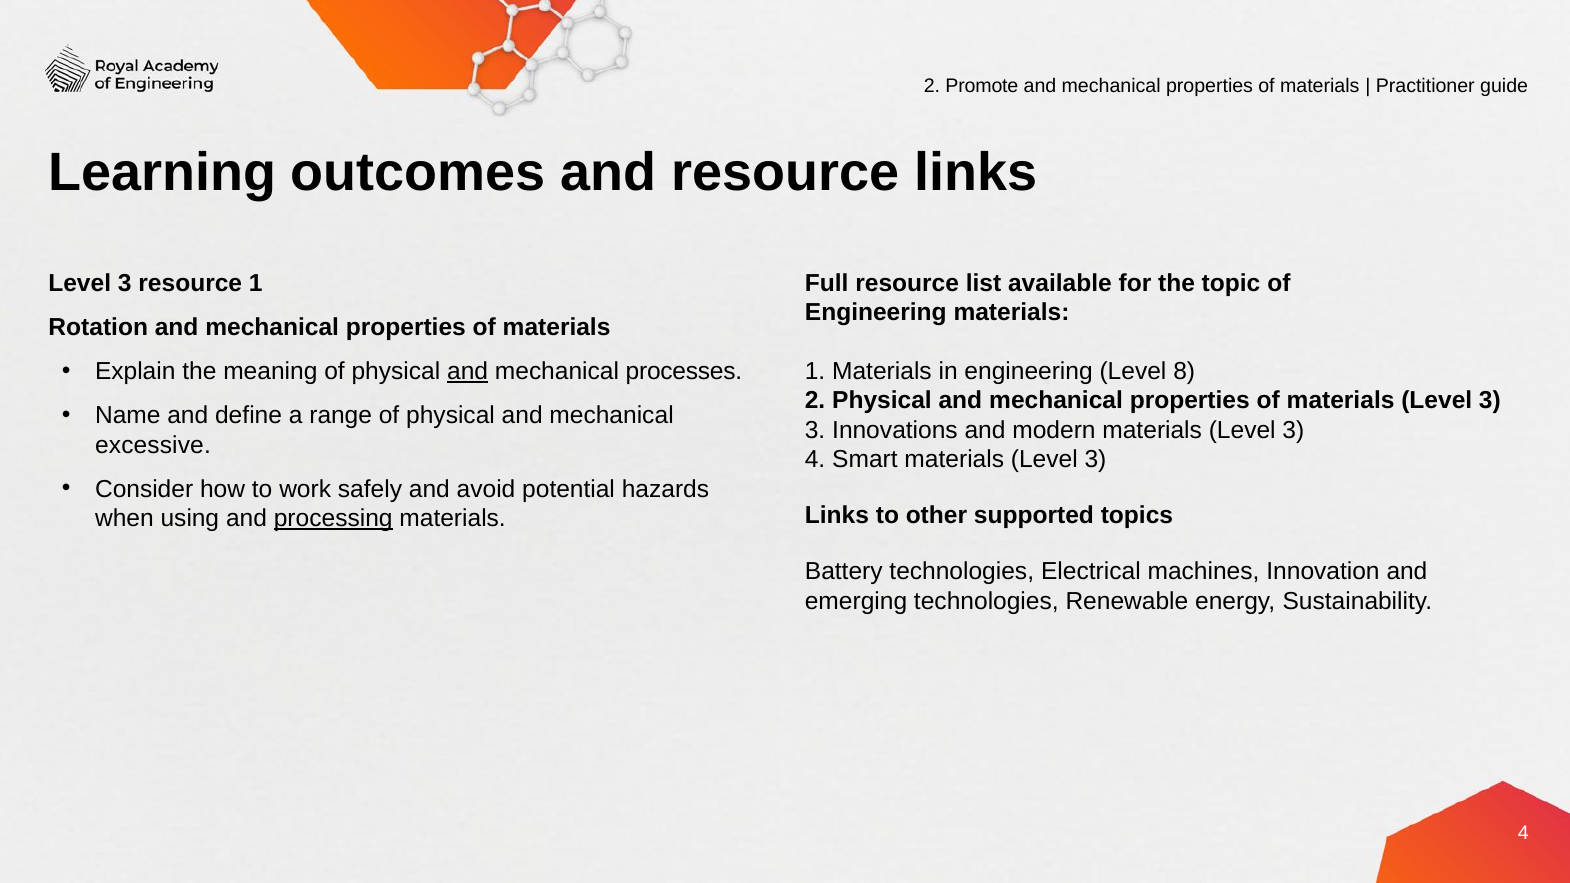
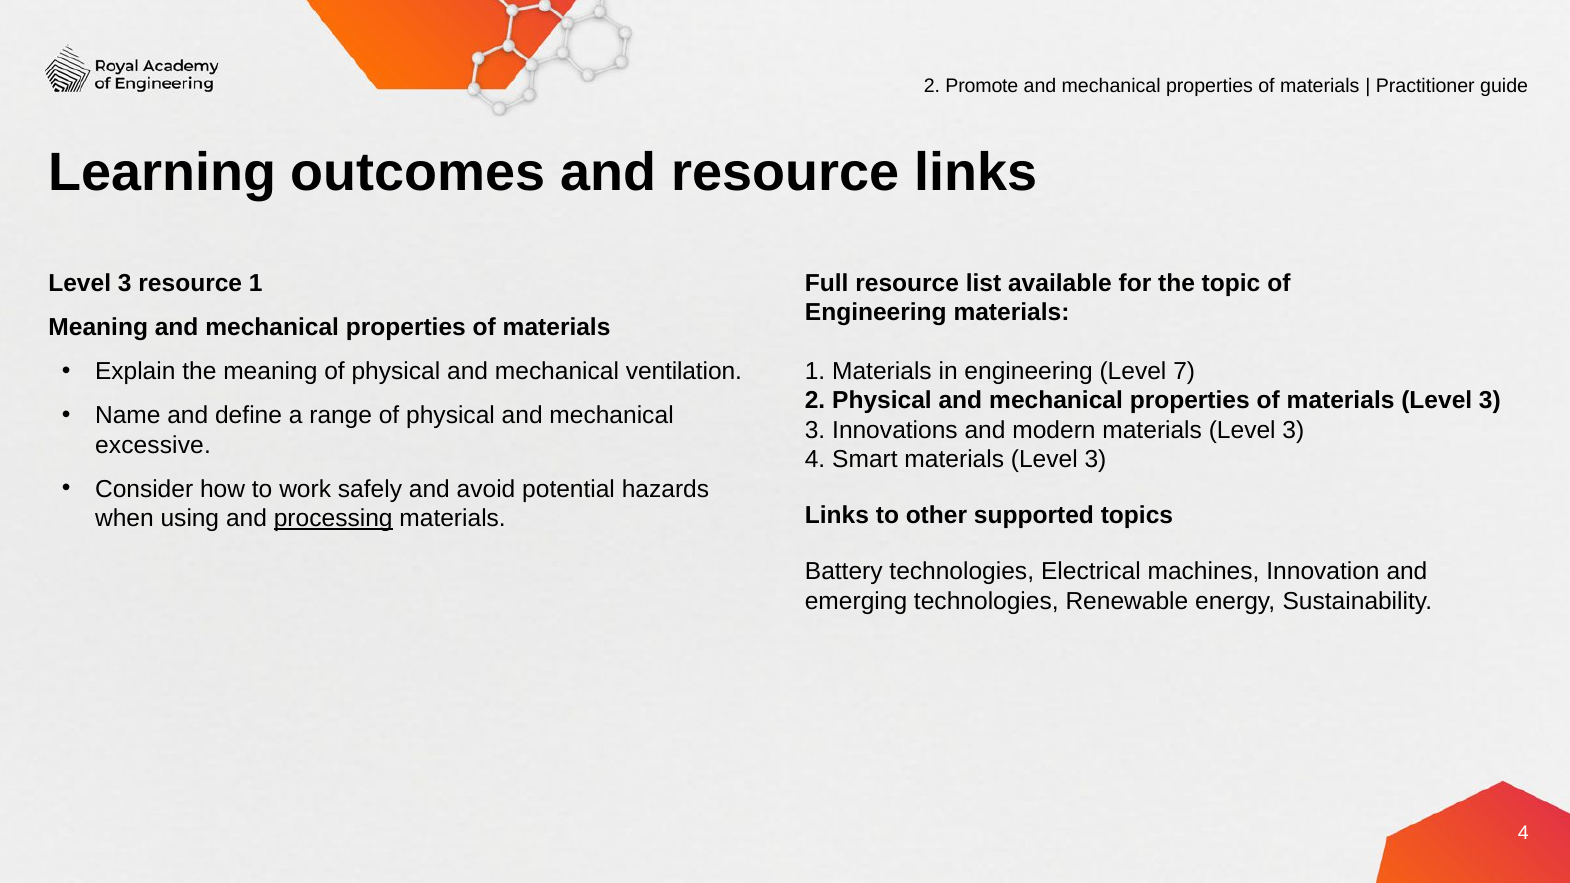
Rotation at (98, 327): Rotation -> Meaning
and at (468, 371) underline: present -> none
processes: processes -> ventilation
8: 8 -> 7
